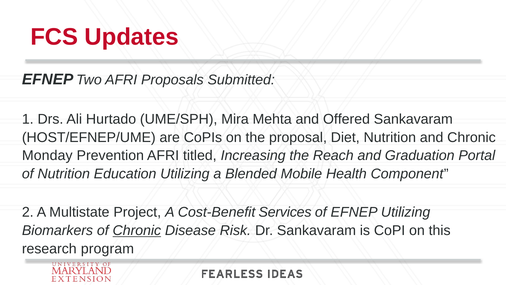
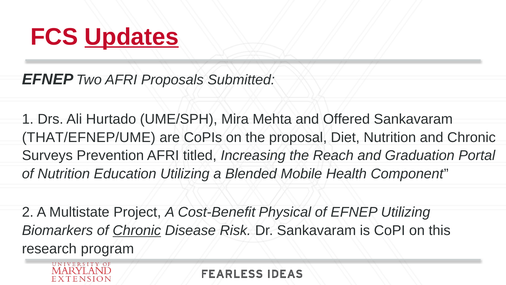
Updates underline: none -> present
HOST/EFNEP/UME: HOST/EFNEP/UME -> THAT/EFNEP/UME
Monday: Monday -> Surveys
Services: Services -> Physical
